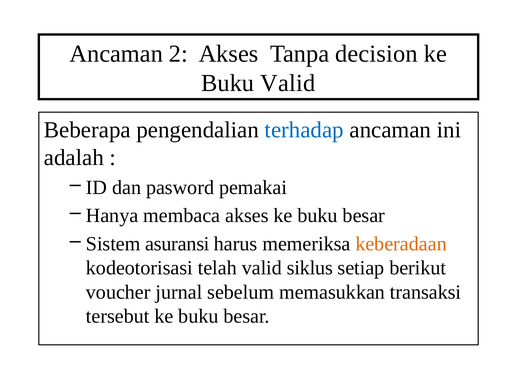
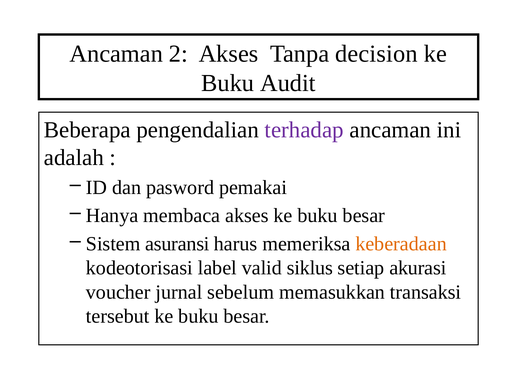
Buku Valid: Valid -> Audit
terhadap colour: blue -> purple
telah: telah -> label
berikut: berikut -> akurasi
